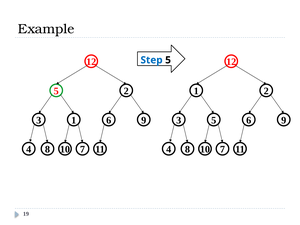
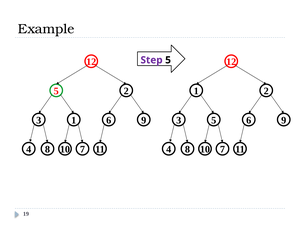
Step colour: blue -> purple
